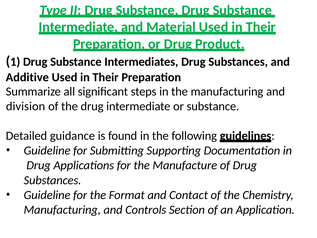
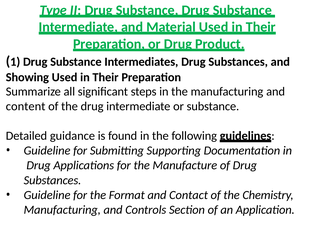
Additive: Additive -> Showing
division: division -> content
